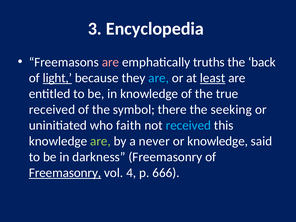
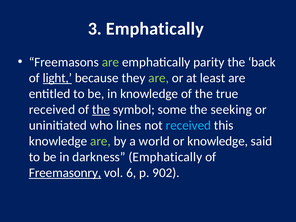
3 Encyclopedia: Encyclopedia -> Emphatically
are at (110, 62) colour: pink -> light green
truths: truths -> parity
are at (159, 78) colour: light blue -> light green
least underline: present -> none
the at (101, 110) underline: none -> present
there: there -> some
faith: faith -> lines
never: never -> world
darkness Freemasonry: Freemasonry -> Emphatically
4: 4 -> 6
666: 666 -> 902
